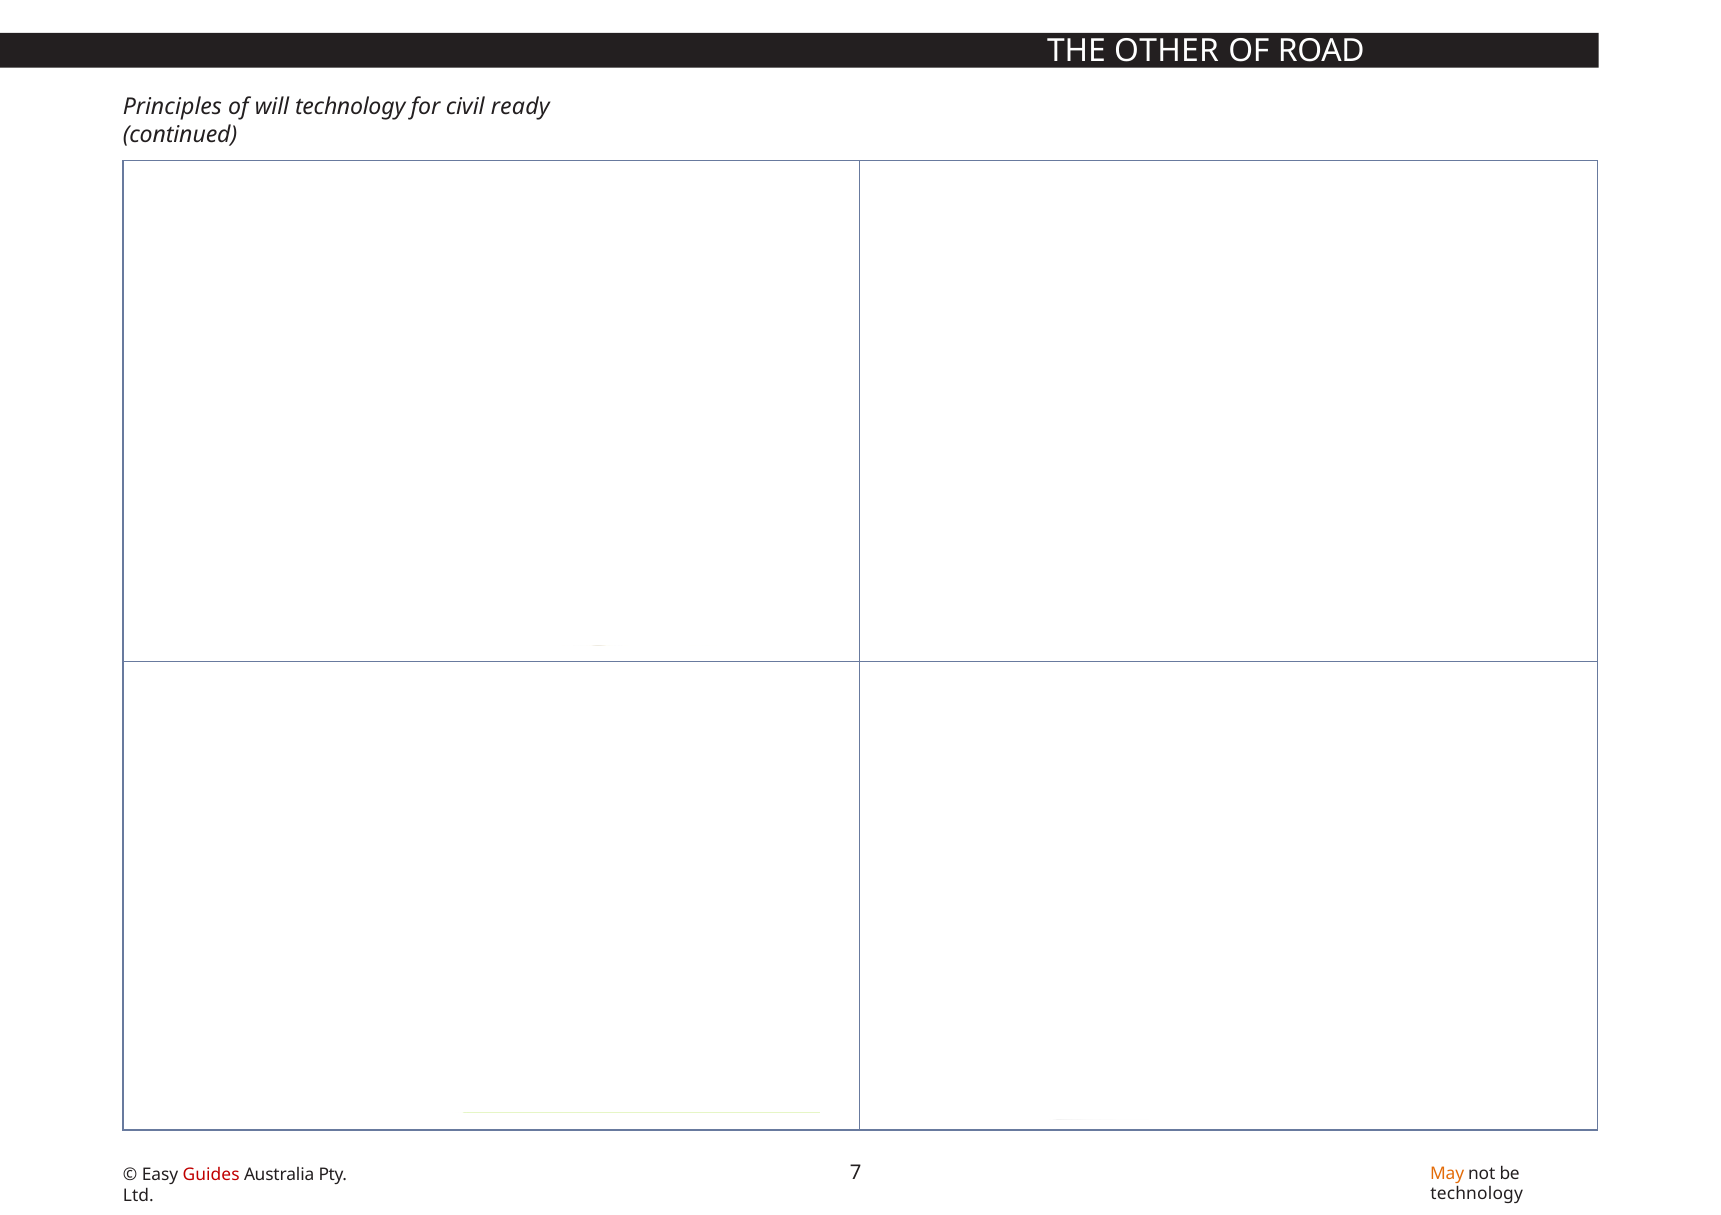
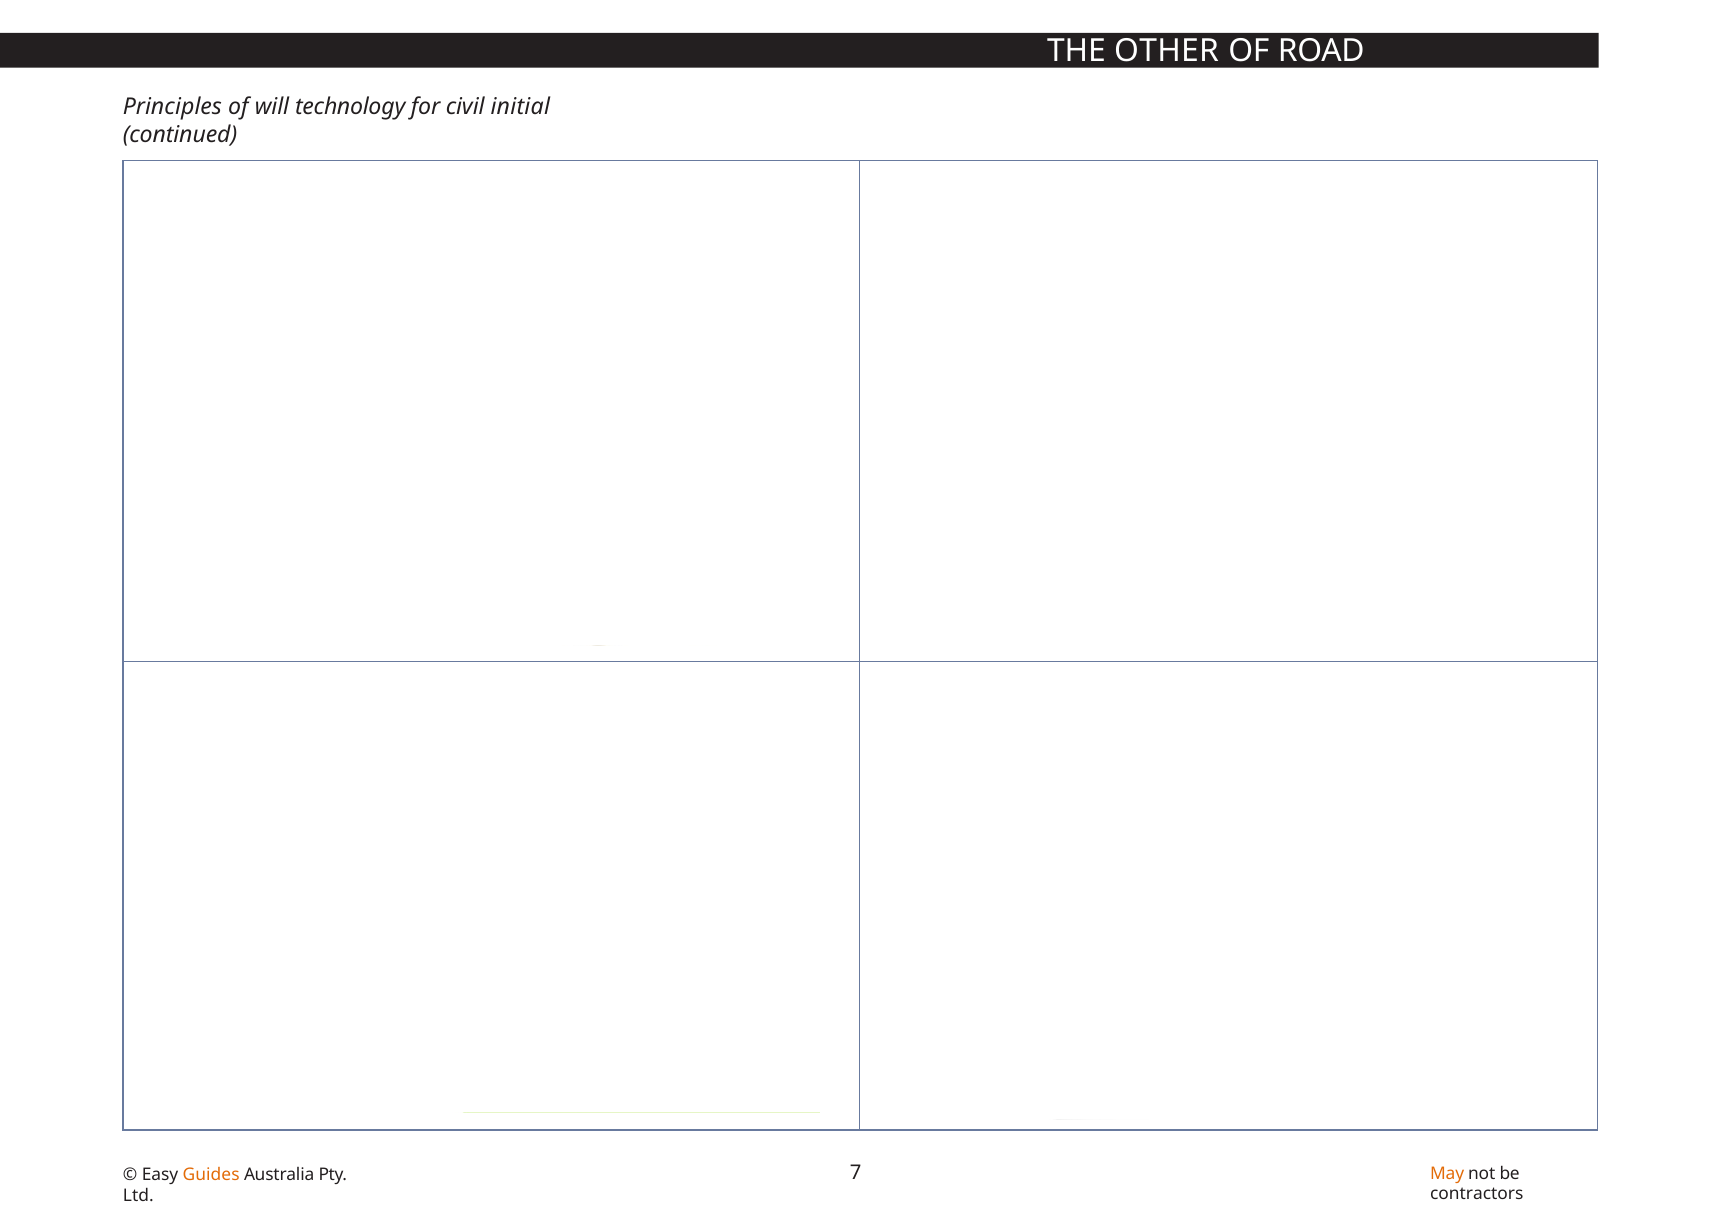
ready: ready -> initial
Guides colour: red -> orange
technology at (1477, 1194): technology -> contractors
